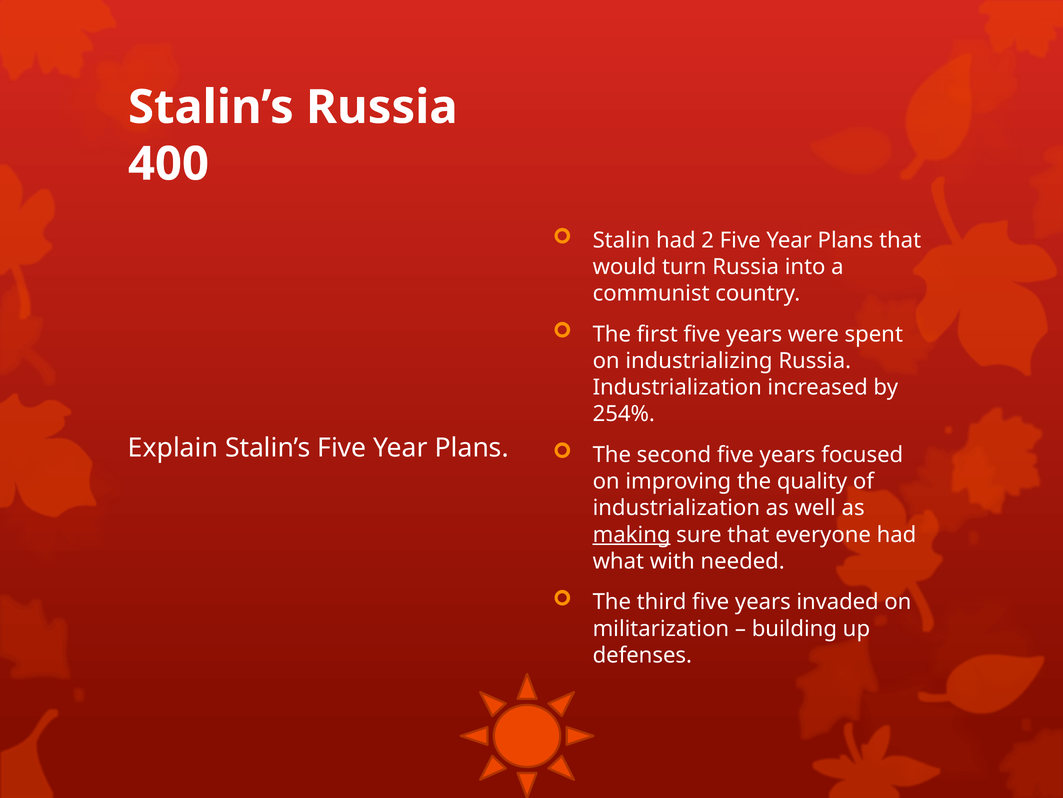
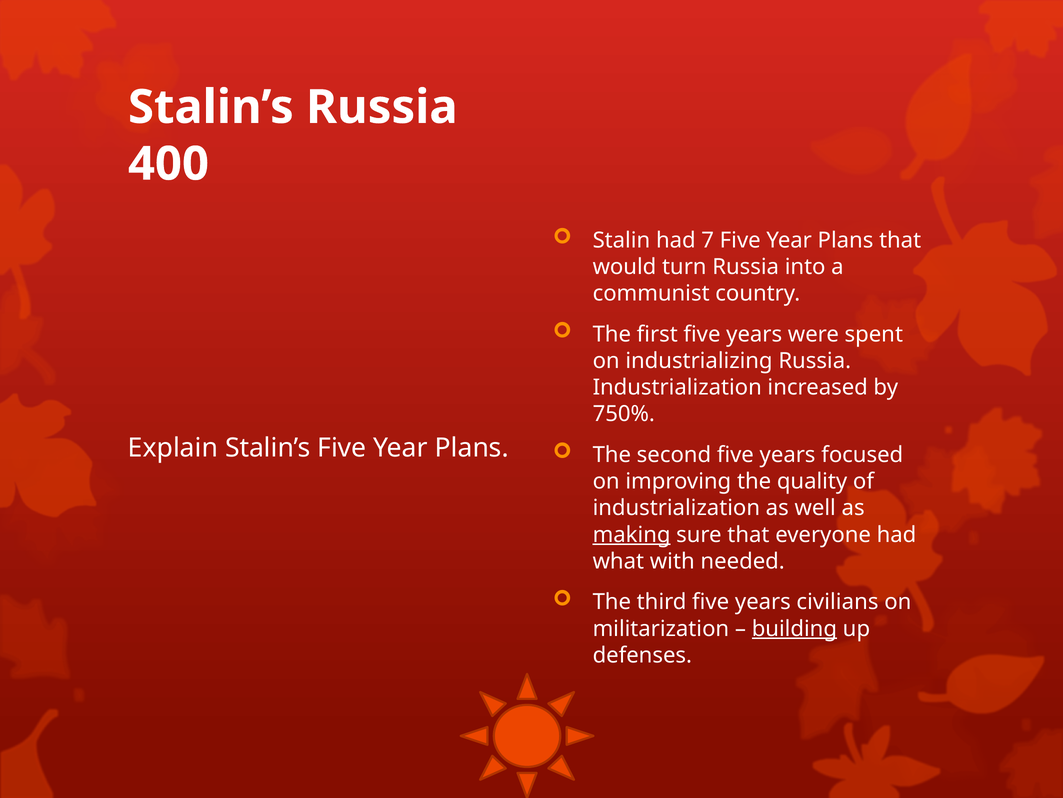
2: 2 -> 7
254%: 254% -> 750%
invaded: invaded -> civilians
building underline: none -> present
